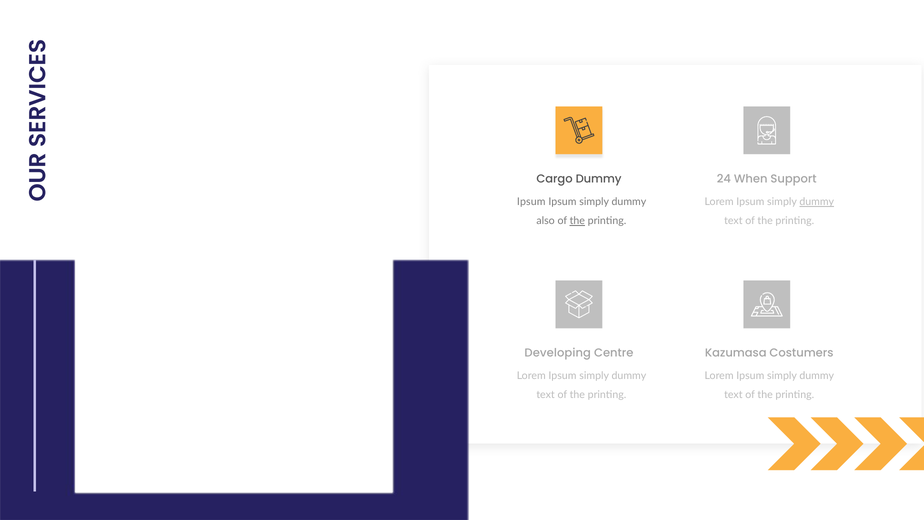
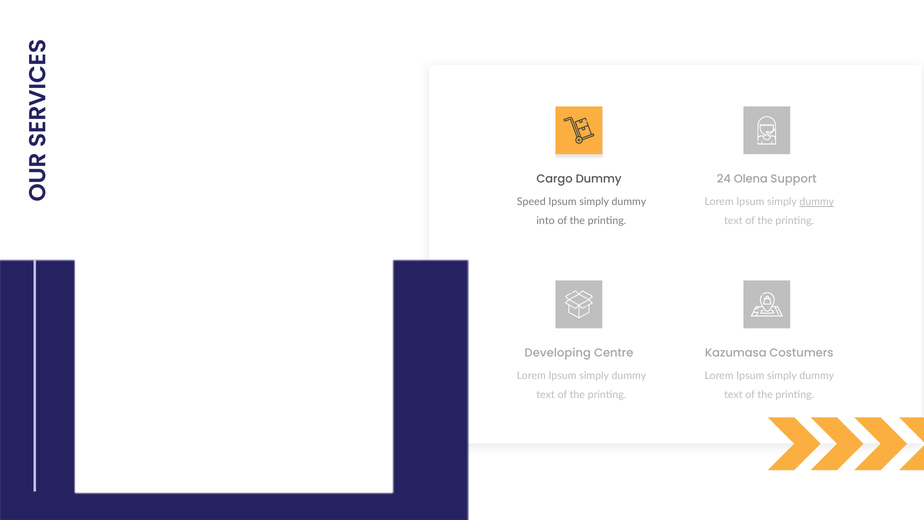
When: When -> Olena
Ipsum at (531, 202): Ipsum -> Speed
also: also -> into
the at (577, 221) underline: present -> none
